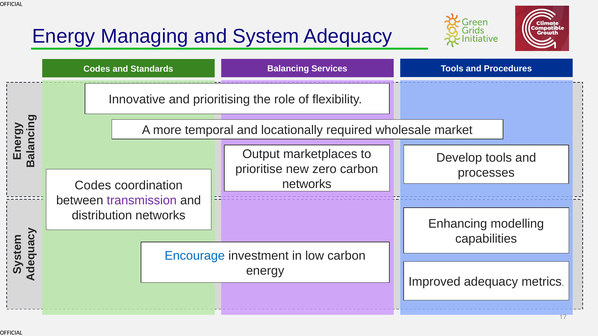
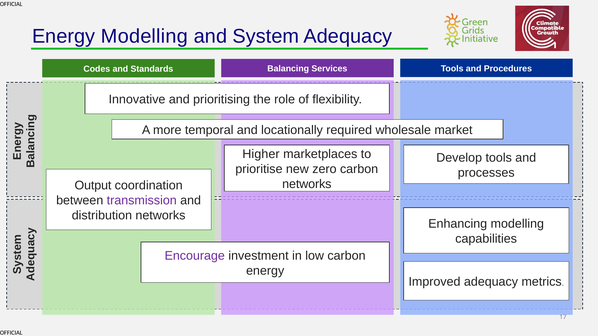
Energy Managing: Managing -> Modelling
Output: Output -> Higher
Codes at (93, 186): Codes -> Output
Encourage colour: blue -> purple
